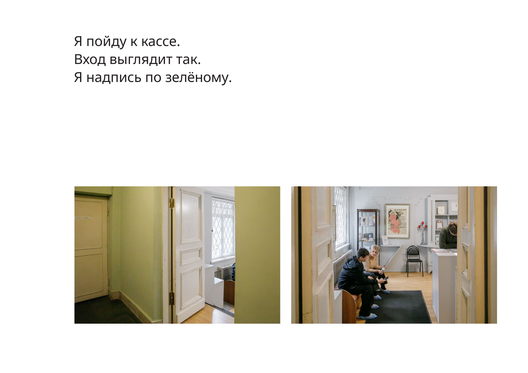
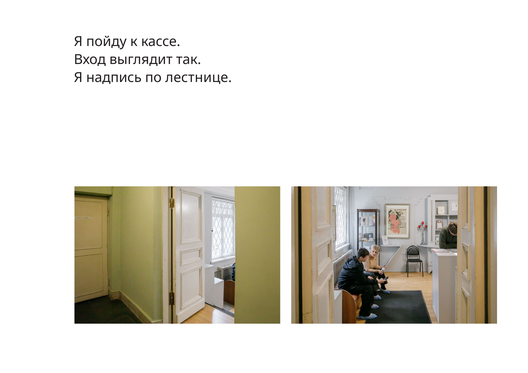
зелёному: зелёному -> лестнице
